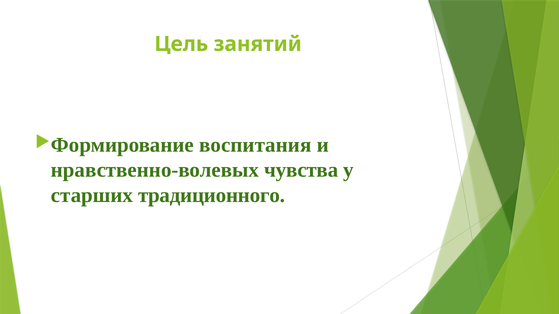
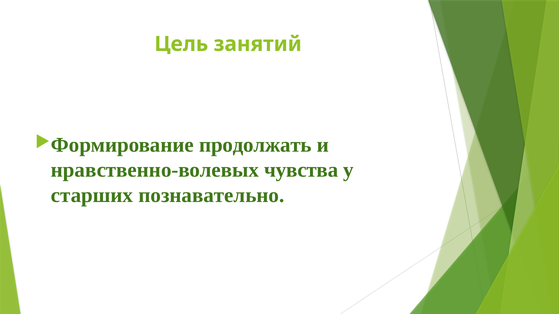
воспитания: воспитания -> продолжать
традиционного: традиционного -> познавательно
